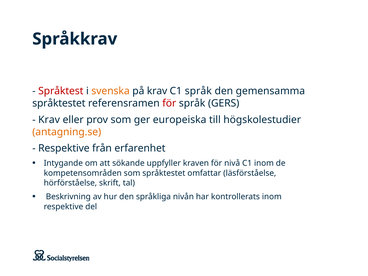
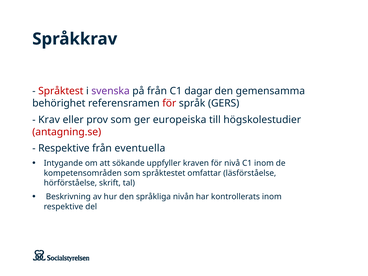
svenska colour: orange -> purple
på krav: krav -> från
C1 språk: språk -> dagar
språktestet at (59, 103): språktestet -> behörighet
antagning.se colour: orange -> red
erfarenhet: erfarenhet -> eventuella
